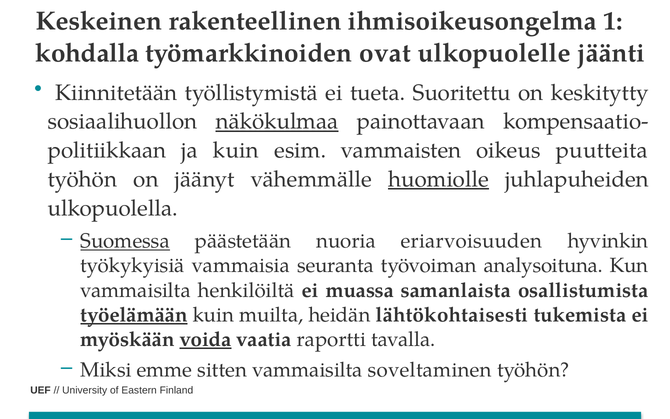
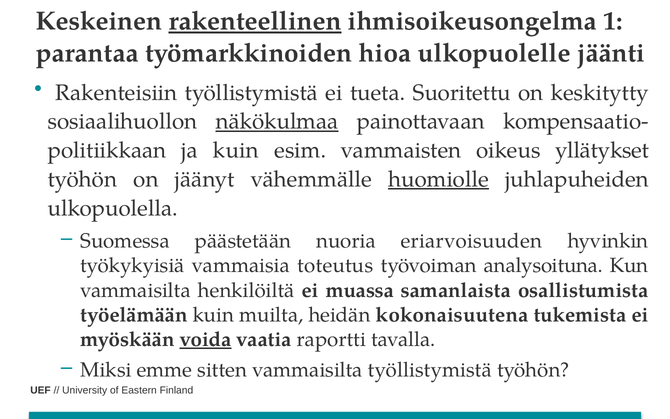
rakenteellinen underline: none -> present
kohdalla: kohdalla -> parantaa
ovat: ovat -> hioa
Kiinnitetään: Kiinnitetään -> Rakenteisiin
puutteita: puutteita -> yllätykset
Suomessa underline: present -> none
seuranta: seuranta -> toteutus
työelämään underline: present -> none
lähtökohtaisesti: lähtökohtaisesti -> kokonaisuutena
vammaisilta soveltaminen: soveltaminen -> työllistymistä
